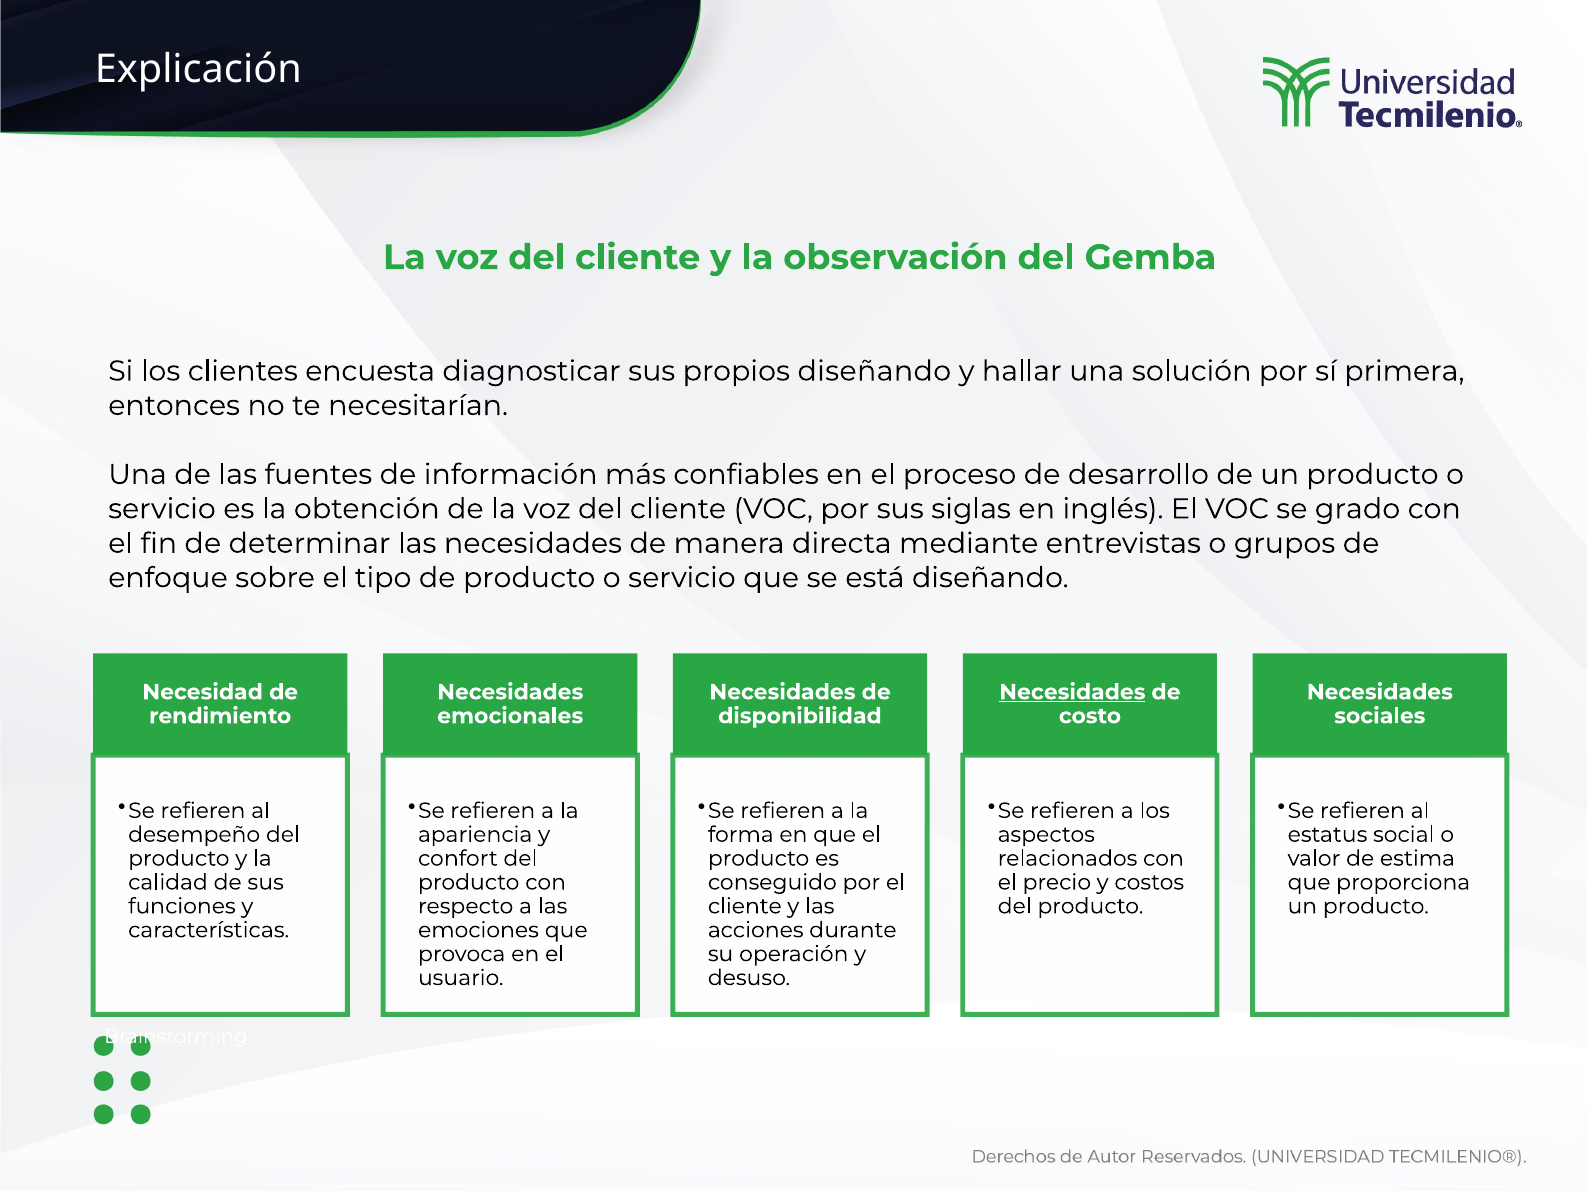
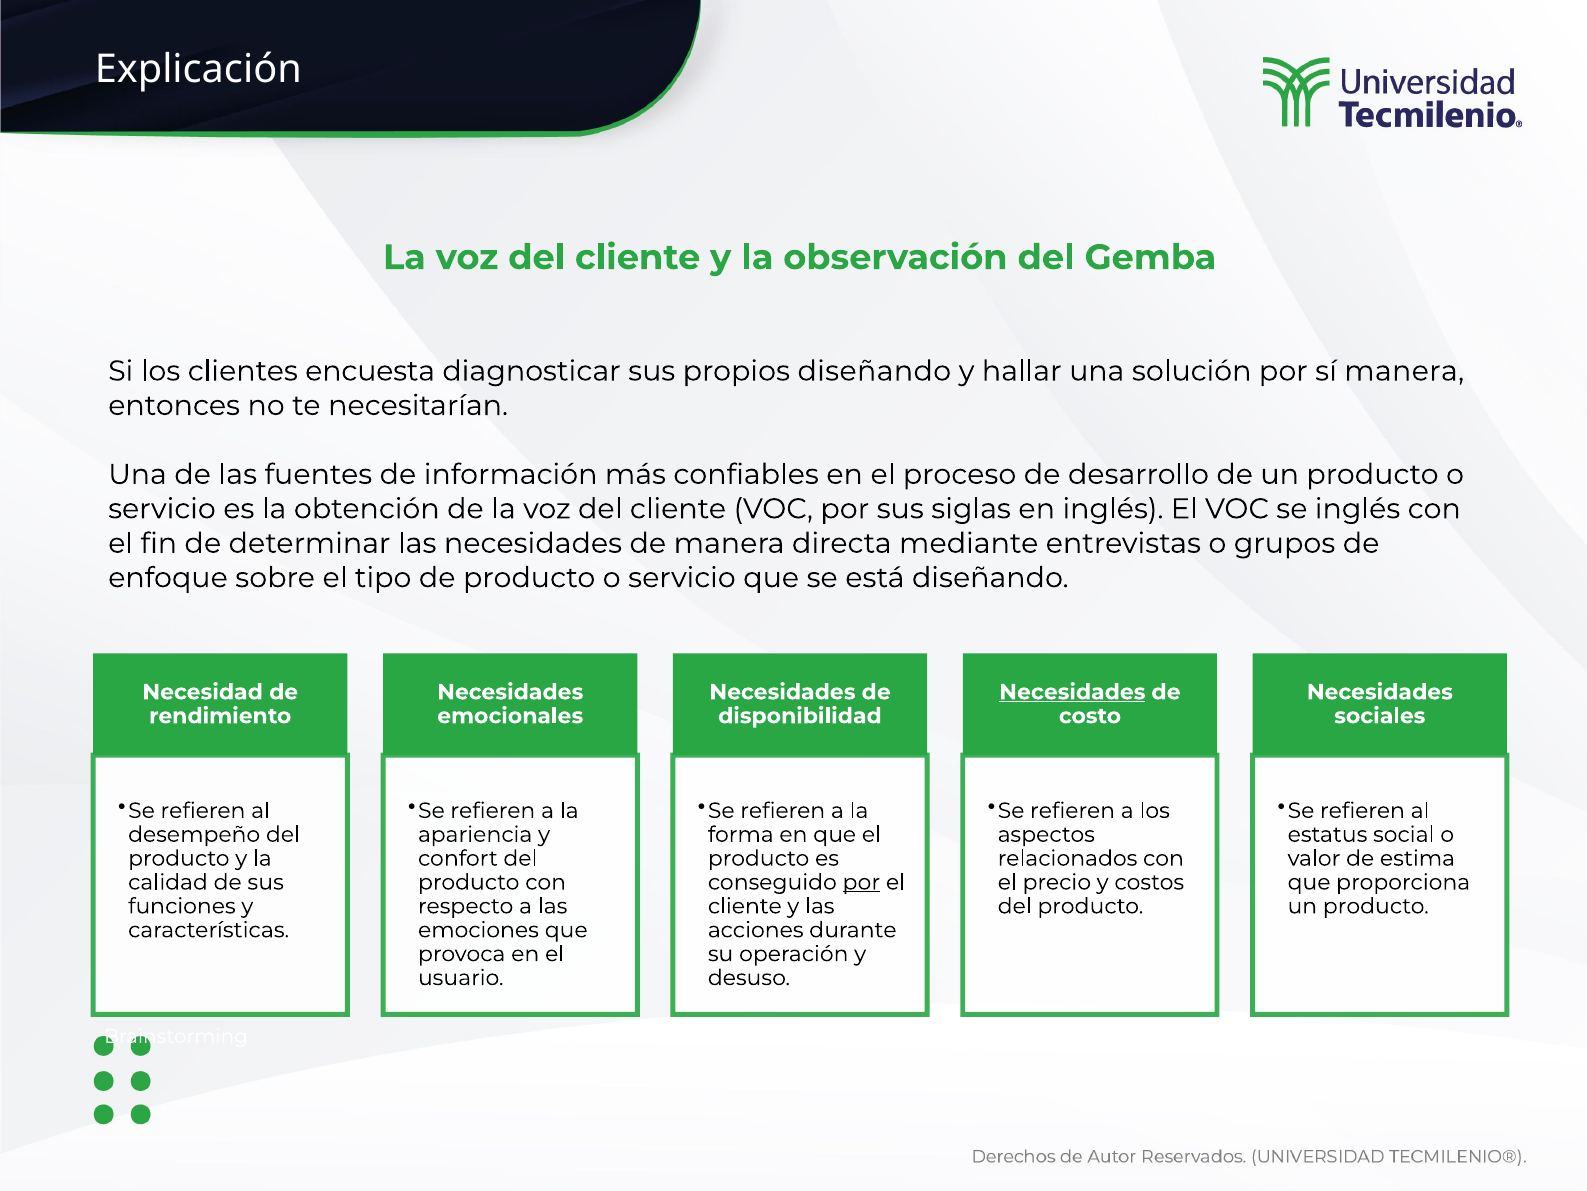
sí primera: primera -> manera
se grado: grado -> inglés
por at (861, 882) underline: none -> present
